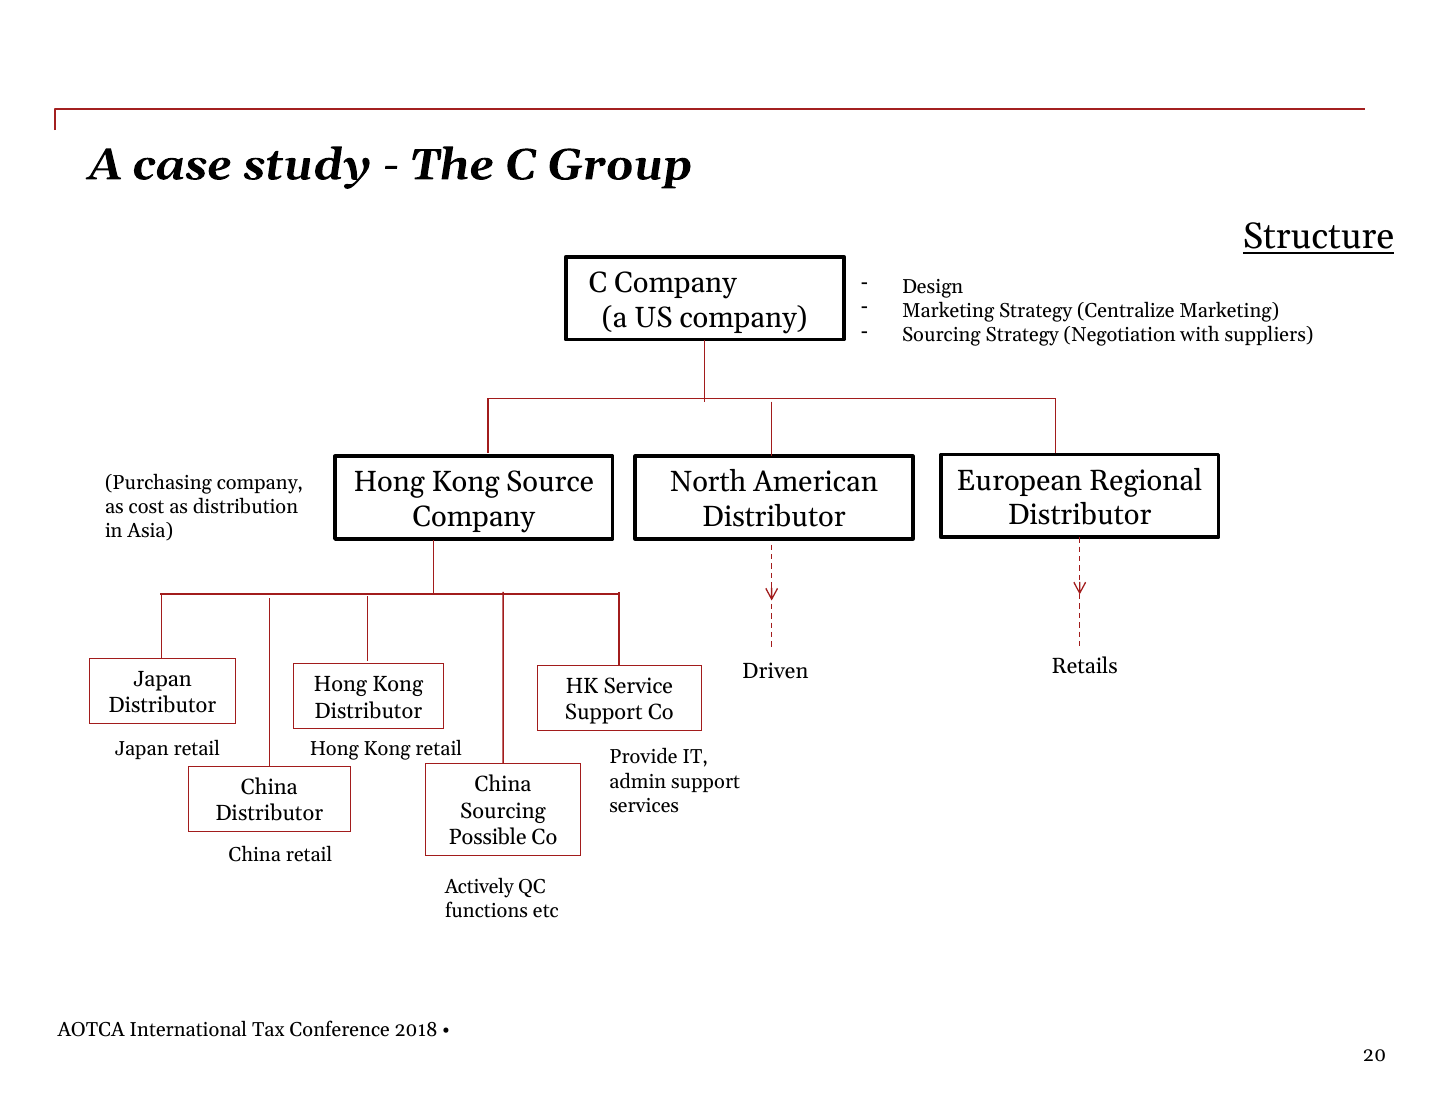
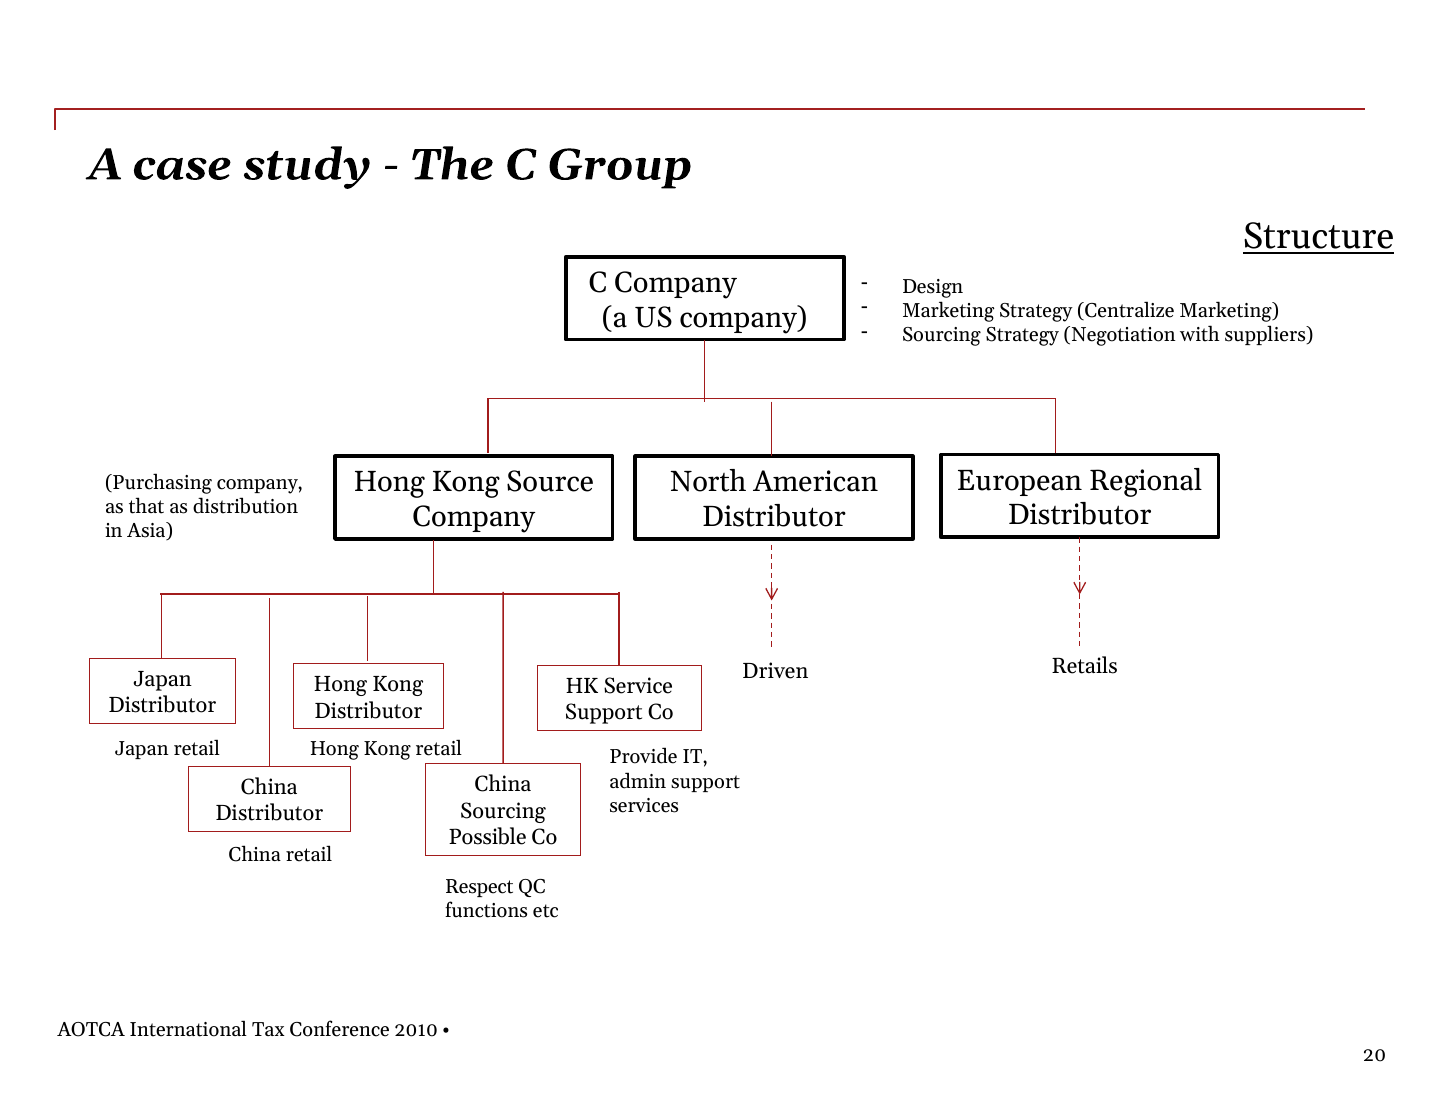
cost: cost -> that
Actively: Actively -> Respect
2018: 2018 -> 2010
